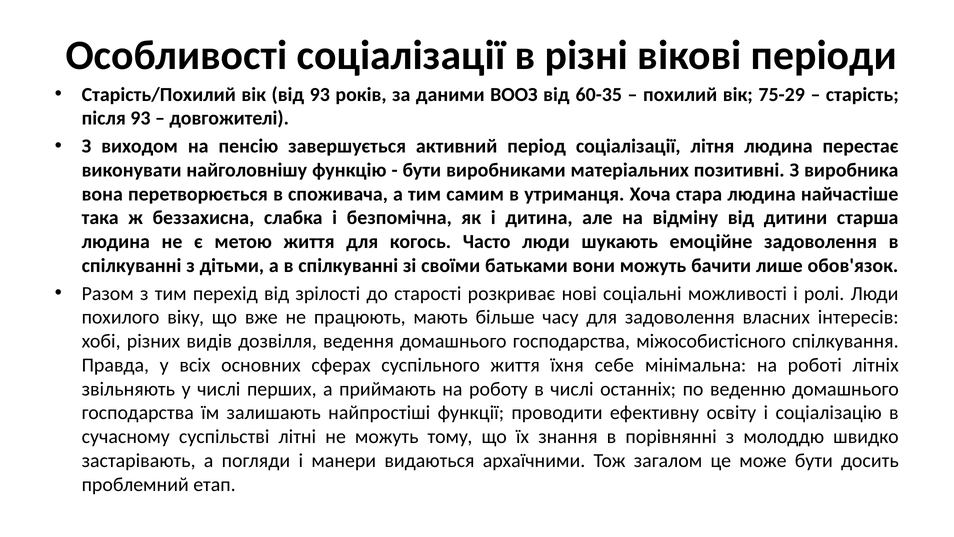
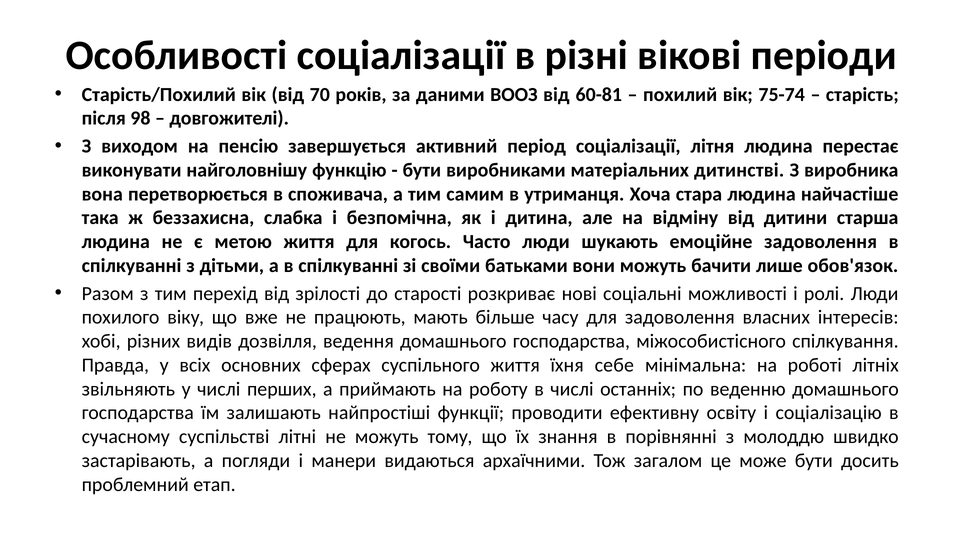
від 93: 93 -> 70
60-35: 60-35 -> 60-81
75-29: 75-29 -> 75-74
після 93: 93 -> 98
позитивні: позитивні -> дитинстві
